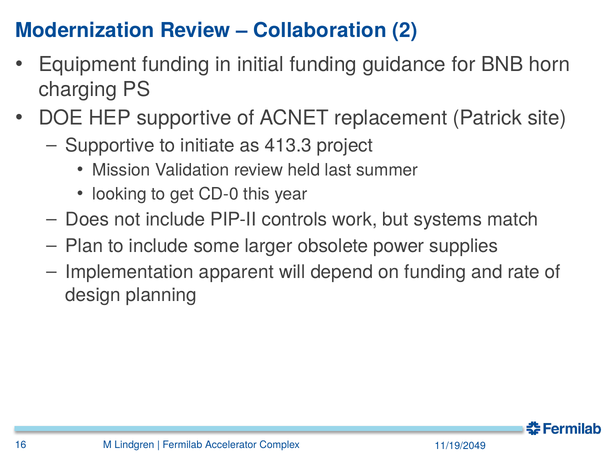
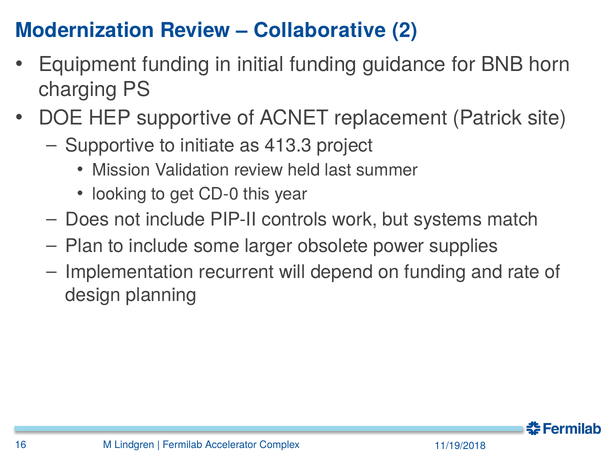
Collaboration: Collaboration -> Collaborative
apparent: apparent -> recurrent
11/19/2049: 11/19/2049 -> 11/19/2018
